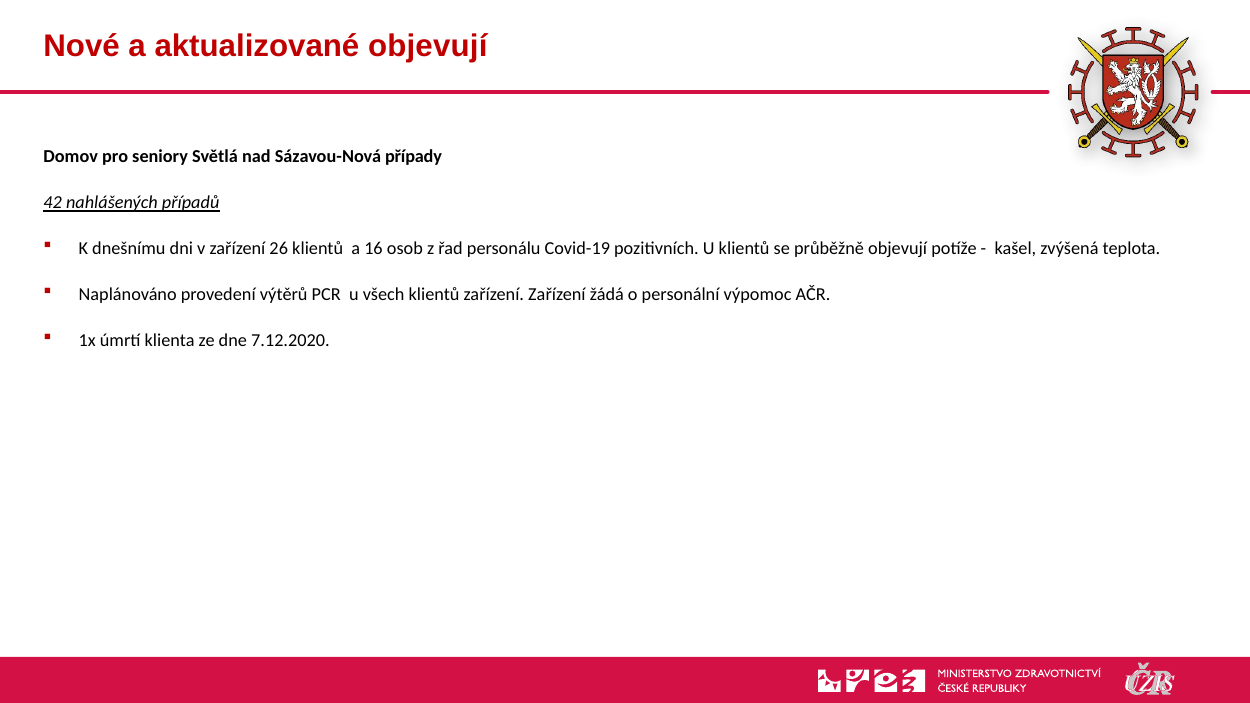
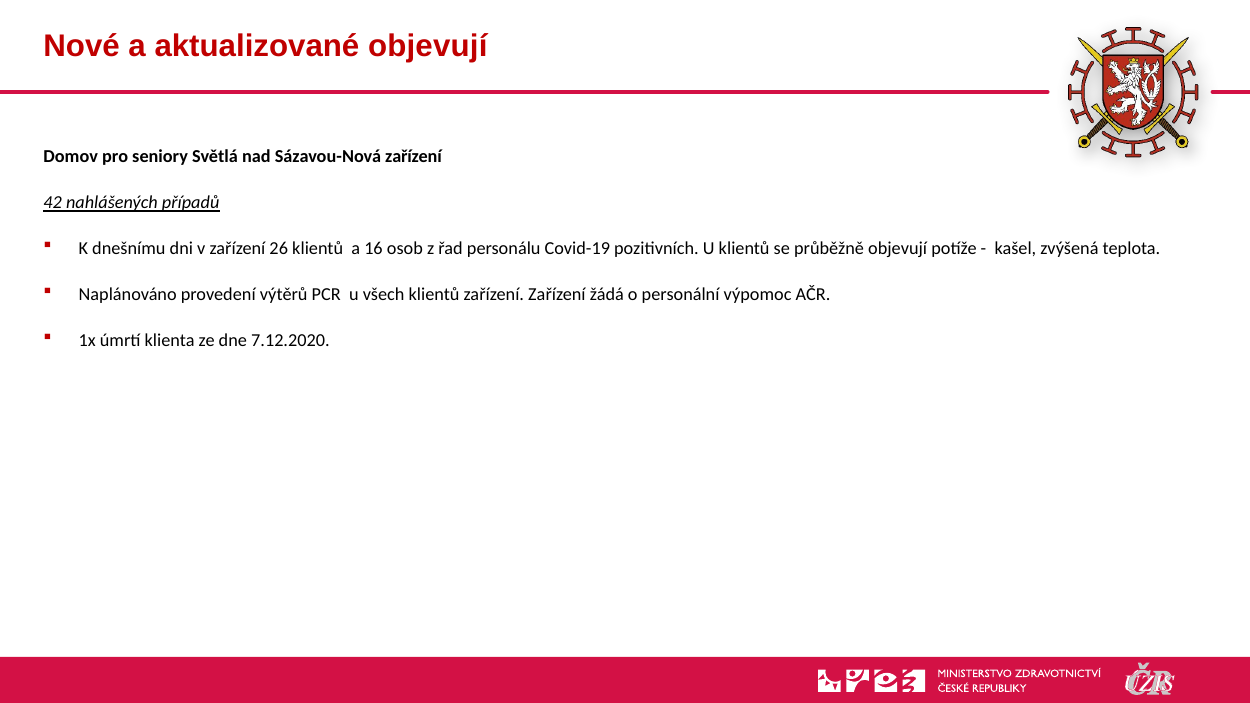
Sázavou-Nová případy: případy -> zařízení
